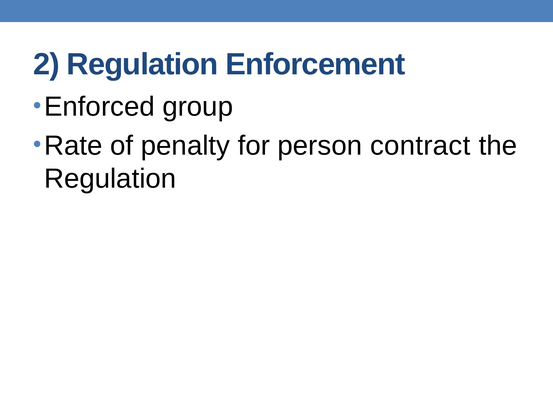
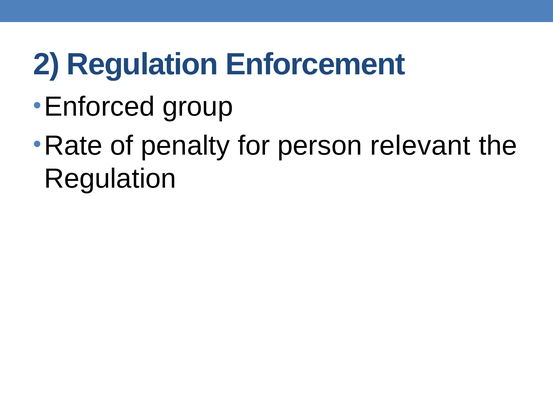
contract: contract -> relevant
